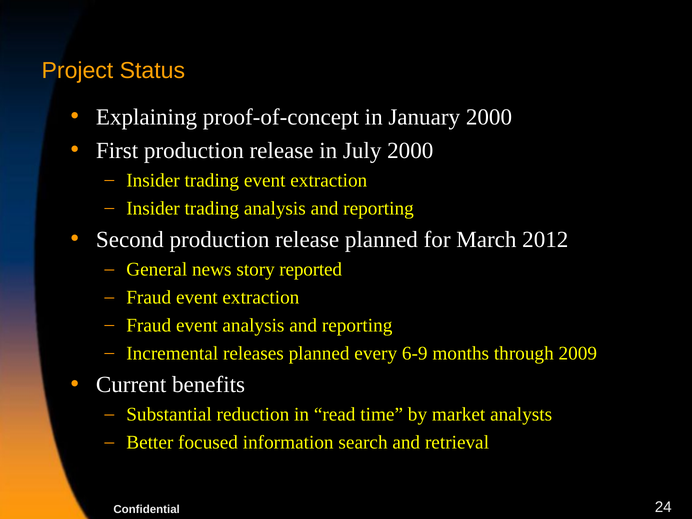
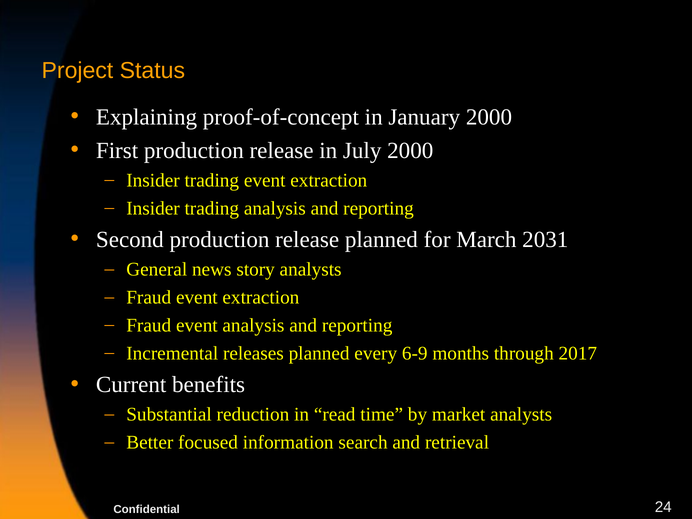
2012: 2012 -> 2031
story reported: reported -> analysts
2009: 2009 -> 2017
